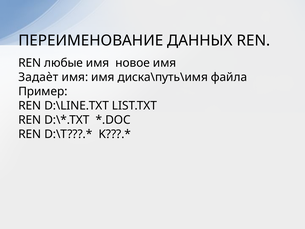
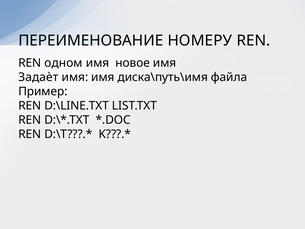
ДАННЫХ: ДАННЫХ -> НОМЕРУ
любые: любые -> одном
